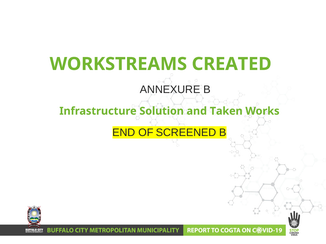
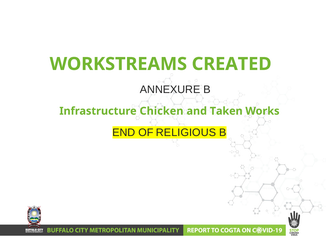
Solution: Solution -> Chicken
SCREENED: SCREENED -> RELIGIOUS
